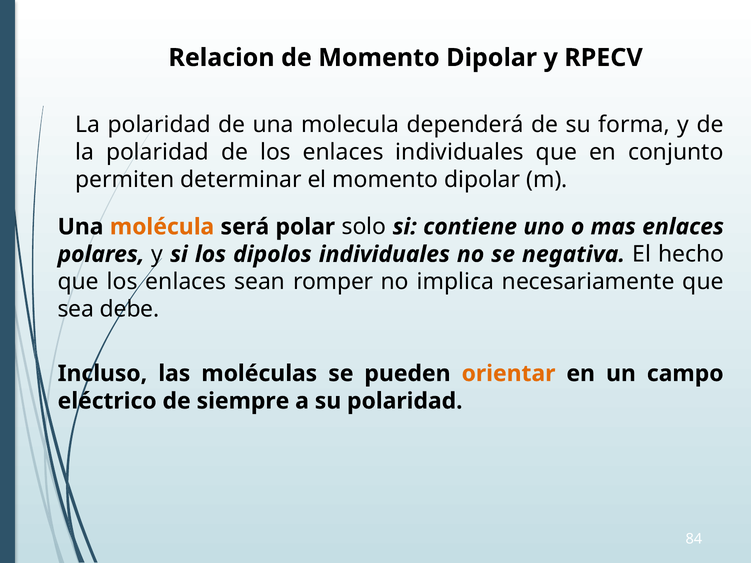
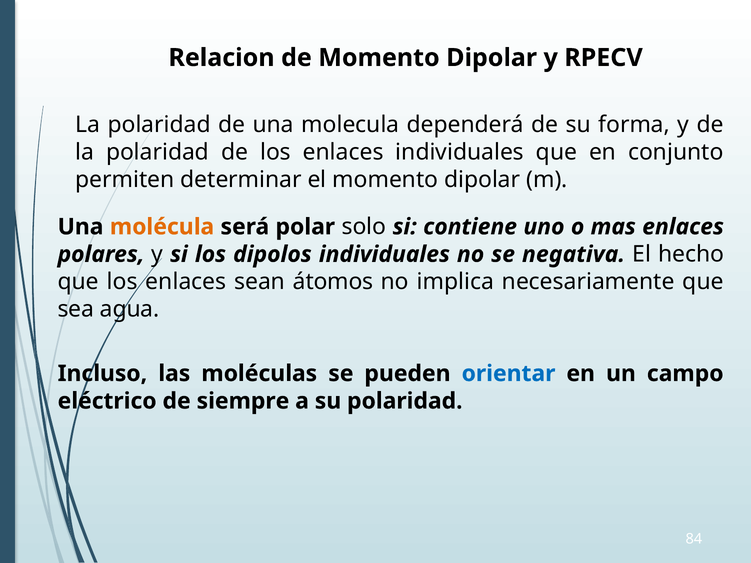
romper: romper -> átomos
debe: debe -> agua
orientar colour: orange -> blue
